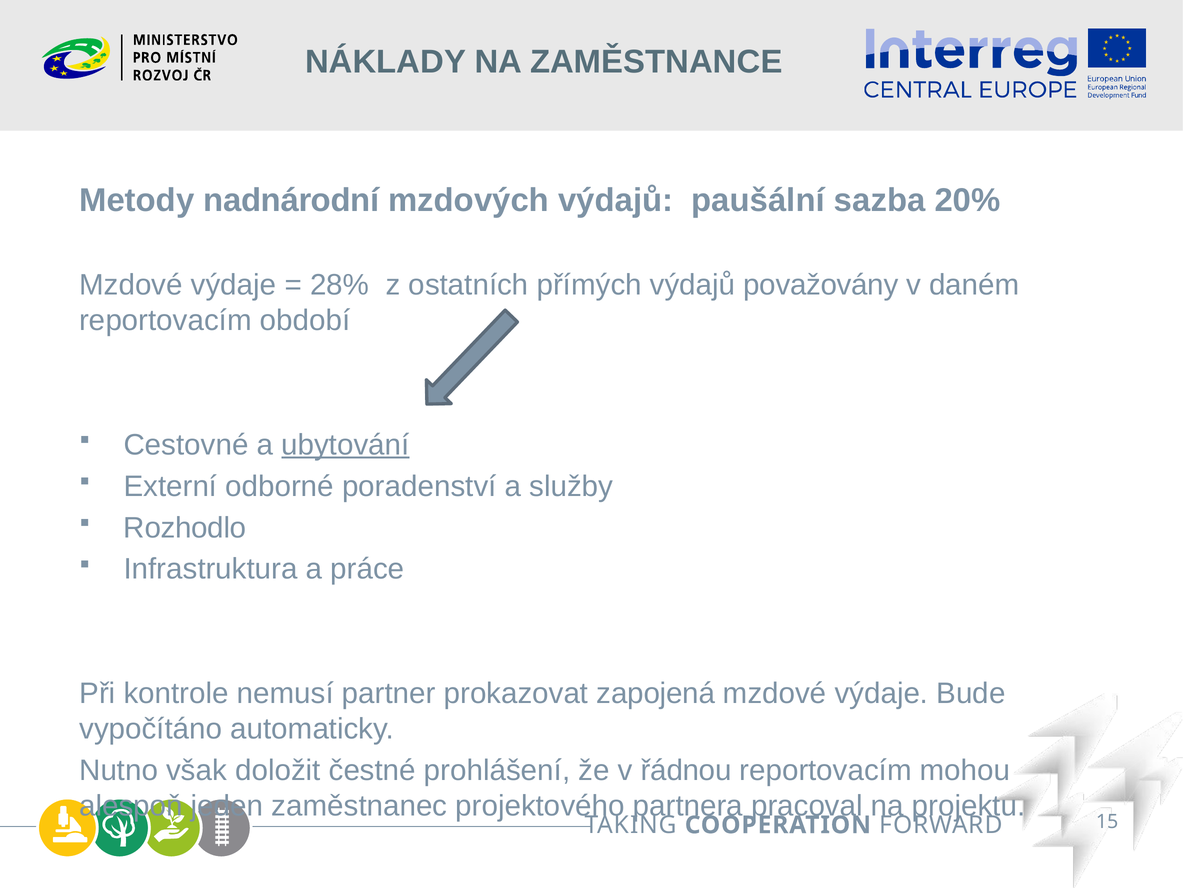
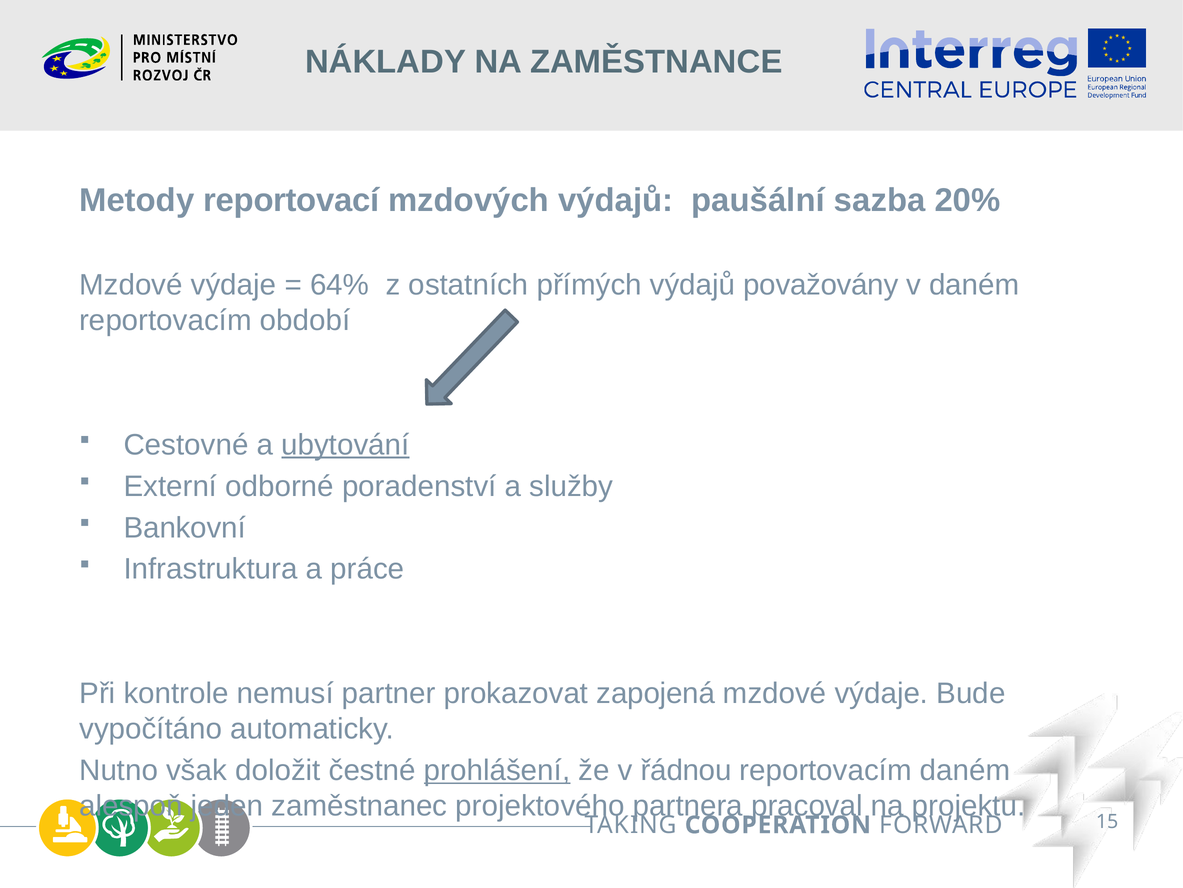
nadnárodní: nadnárodní -> reportovací
28%: 28% -> 64%
Rozhodlo: Rozhodlo -> Bankovní
prohlášení underline: none -> present
reportovacím mohou: mohou -> daném
